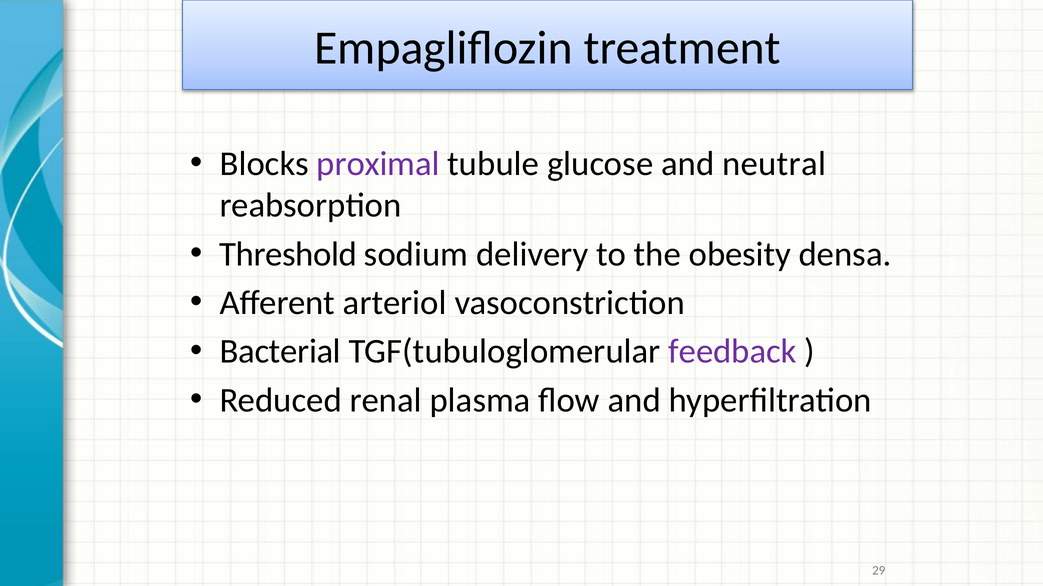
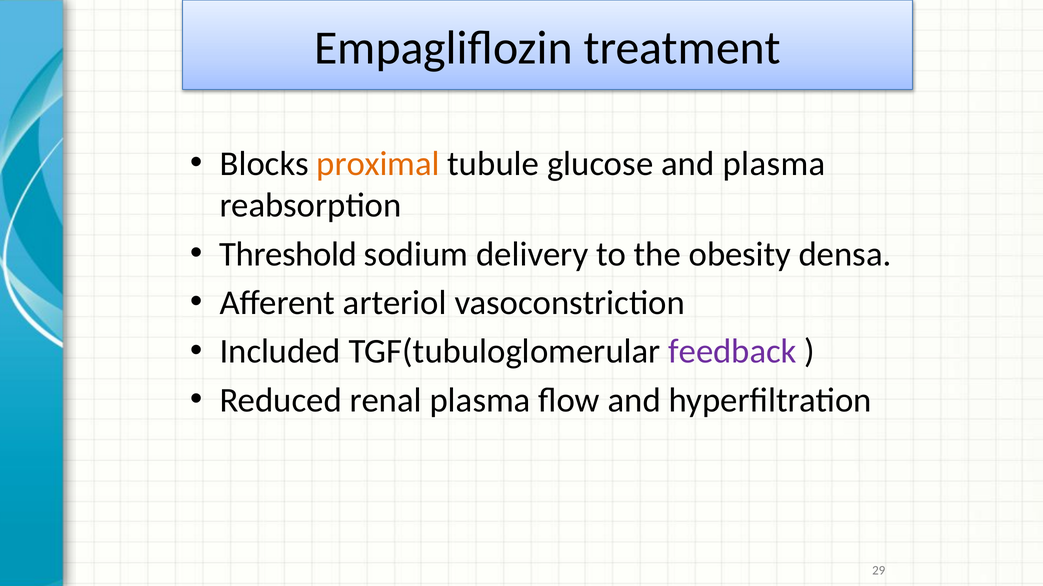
proximal colour: purple -> orange
and neutral: neutral -> plasma
Bacterial: Bacterial -> Included
